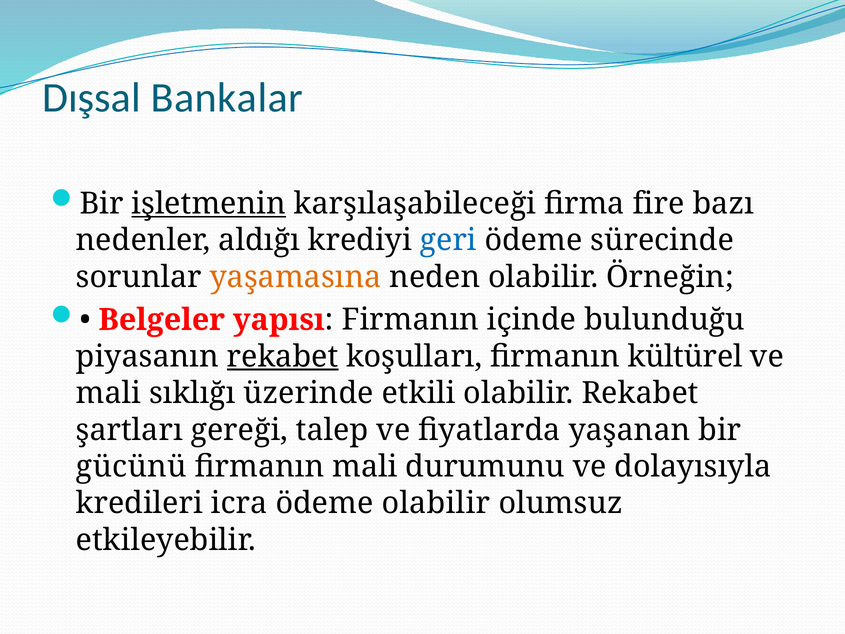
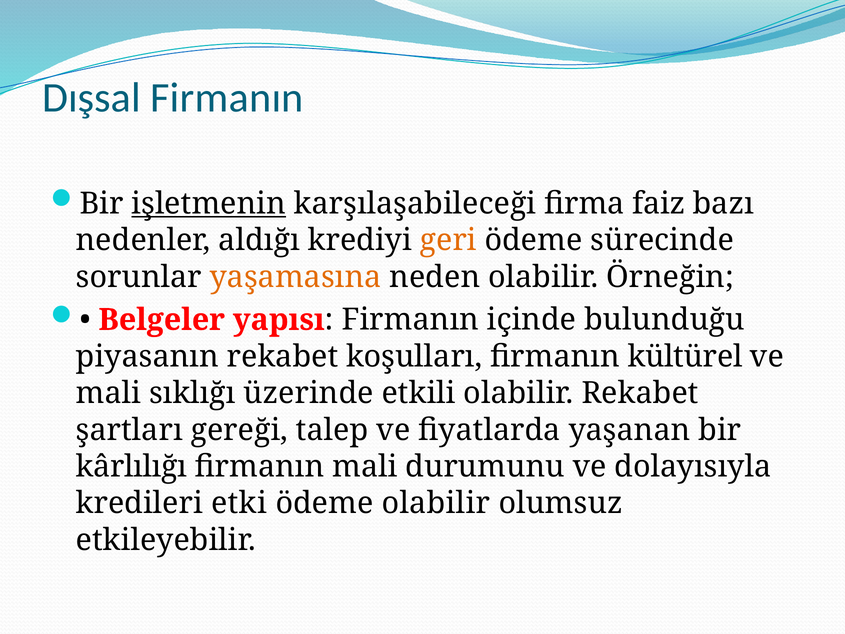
Dışsal Bankalar: Bankalar -> Firmanın
fire: fire -> faiz
geri colour: blue -> orange
rekabet at (283, 356) underline: present -> none
gücünü: gücünü -> kârlılığı
icra: icra -> etki
